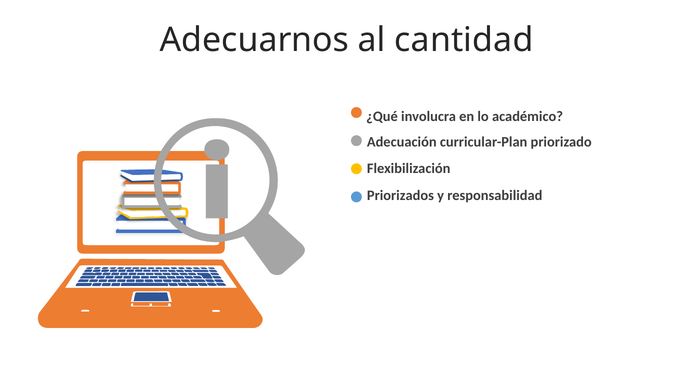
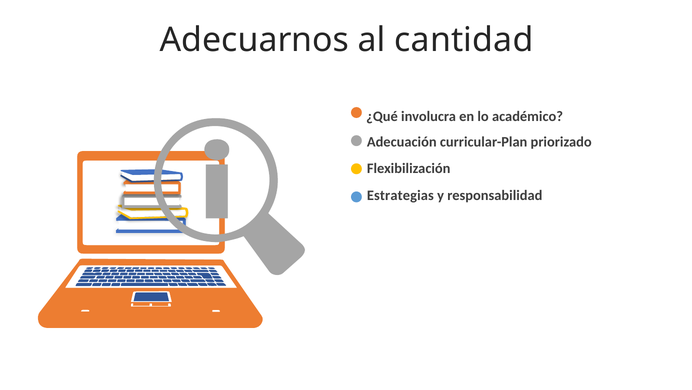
Priorizados: Priorizados -> Estrategias
